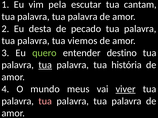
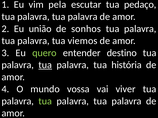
cantam: cantam -> pedaço
desta: desta -> união
pecado: pecado -> sonhos
meus: meus -> vossa
viver underline: present -> none
tua at (45, 102) colour: pink -> light green
